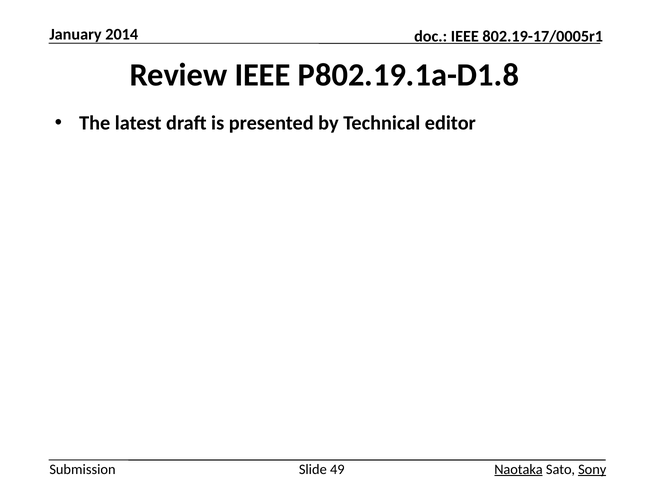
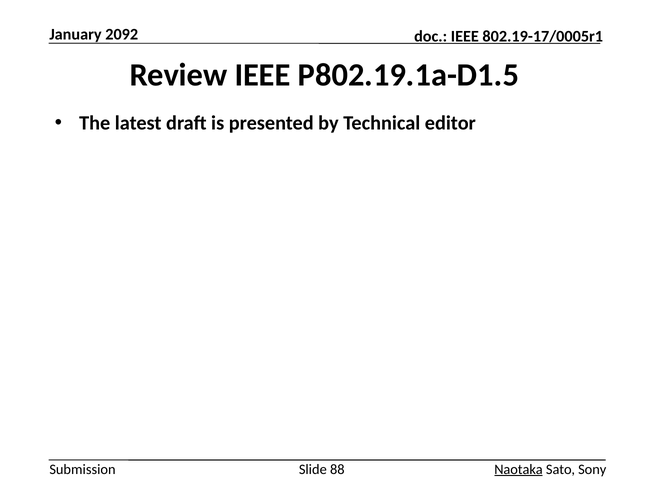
2014: 2014 -> 2092
P802.19.1a-D1.8: P802.19.1a-D1.8 -> P802.19.1a-D1.5
49: 49 -> 88
Sony underline: present -> none
